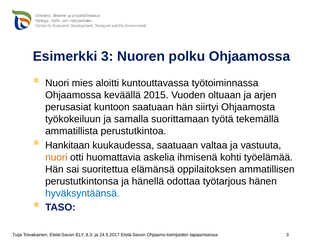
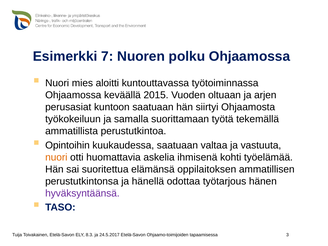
Esimerkki 3: 3 -> 7
Hankitaan: Hankitaan -> Opintoihin
hyväksyntäänsä colour: blue -> purple
